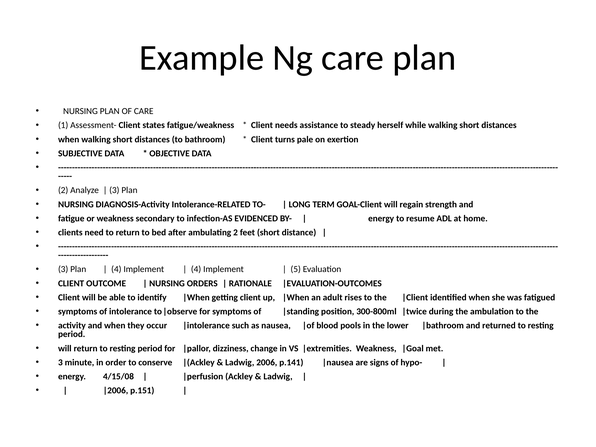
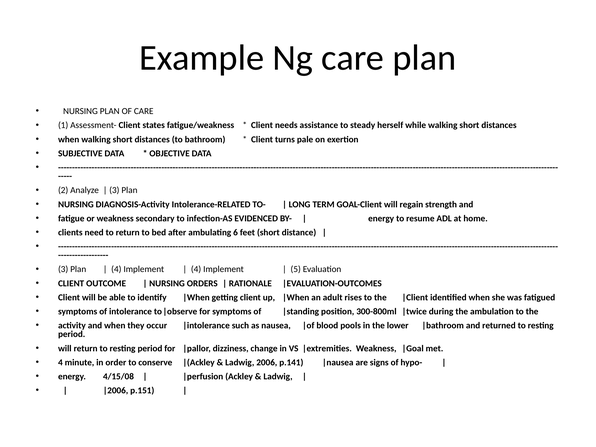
ambulating 2: 2 -> 6
3 at (60, 362): 3 -> 4
